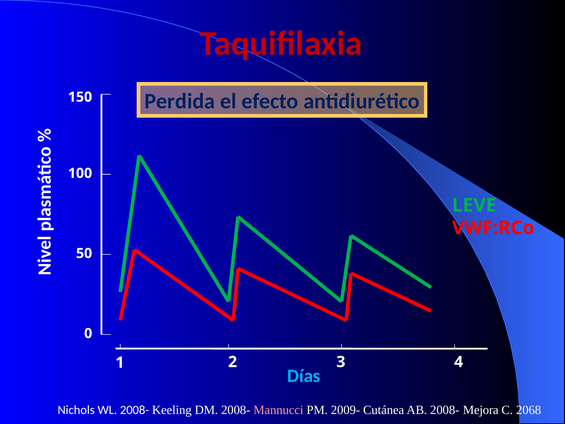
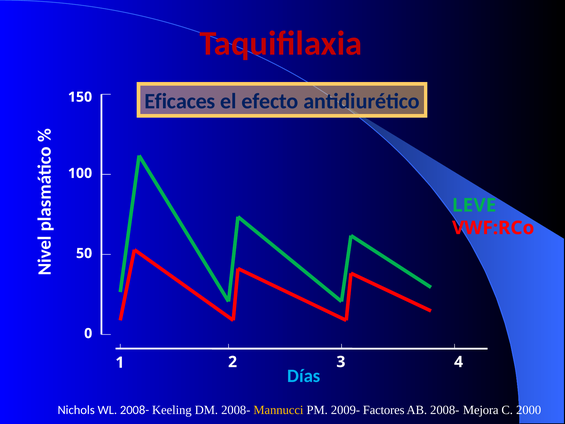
Perdida: Perdida -> Eficaces
Mannucci colour: pink -> yellow
Cutánea: Cutánea -> Factores
2068: 2068 -> 2000
